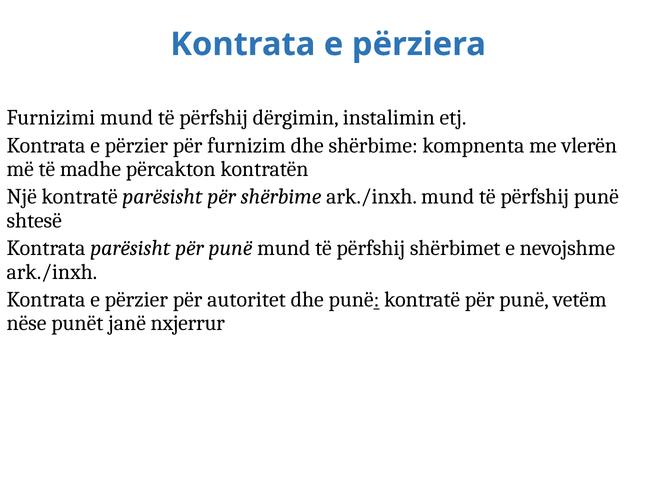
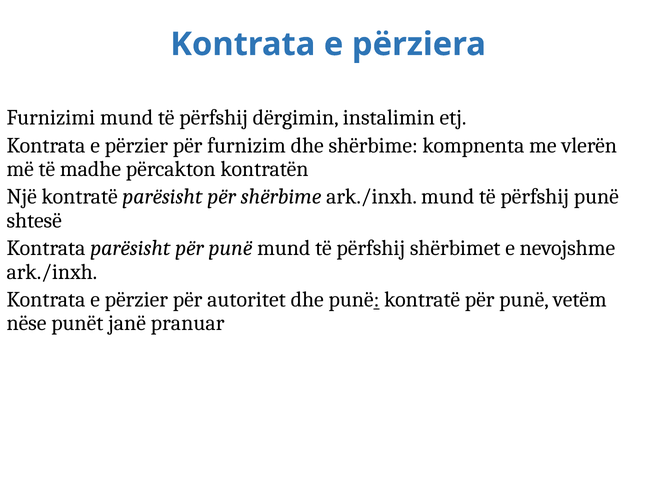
nxjerrur: nxjerrur -> pranuar
